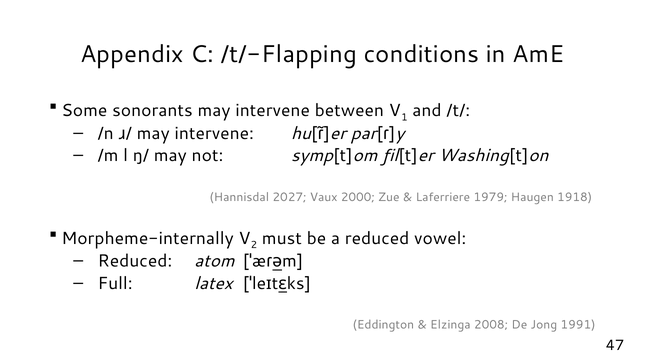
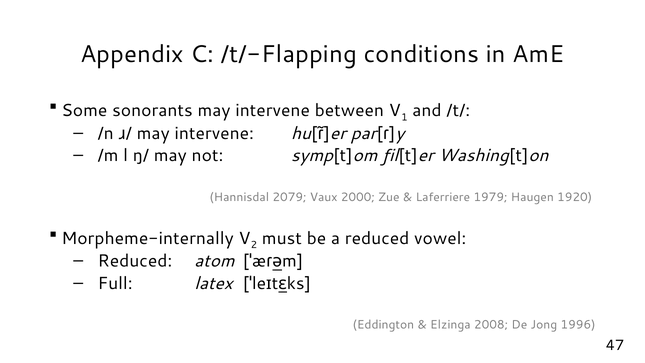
2027: 2027 -> 2079
1918: 1918 -> 1920
1991: 1991 -> 1996
